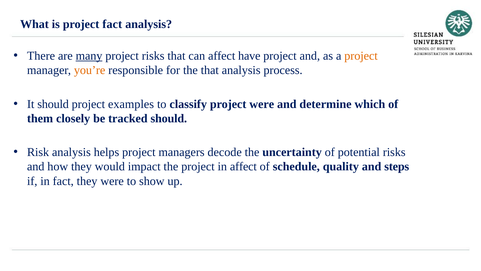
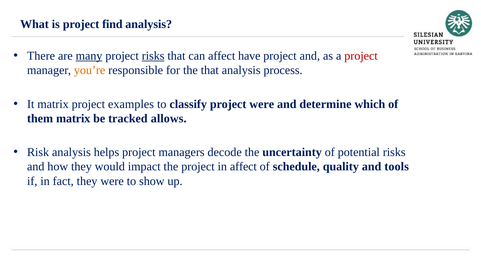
project fact: fact -> find
risks at (153, 56) underline: none -> present
project at (361, 56) colour: orange -> red
It should: should -> matrix
them closely: closely -> matrix
tracked should: should -> allows
steps: steps -> tools
